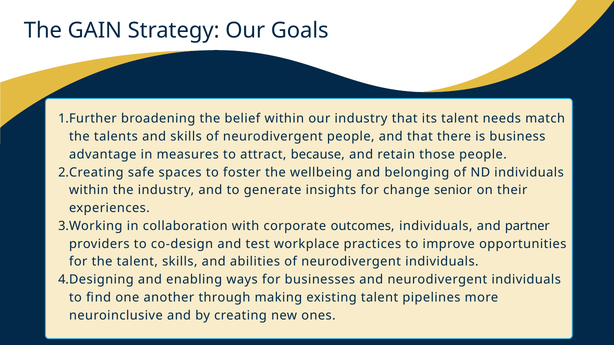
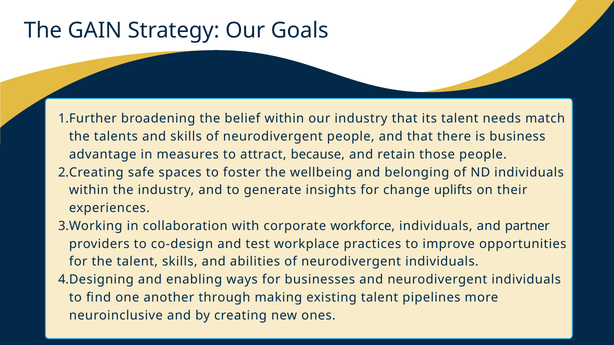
senior: senior -> uplifts
outcomes: outcomes -> workforce
